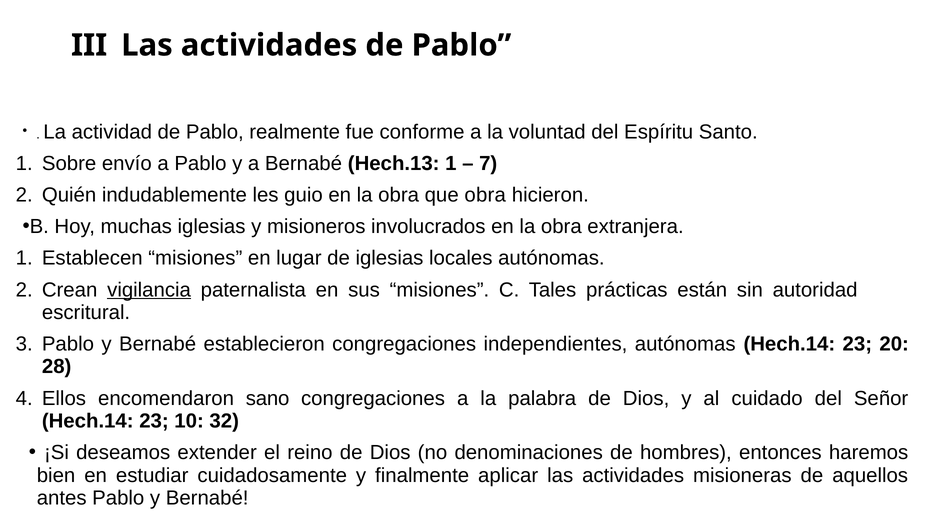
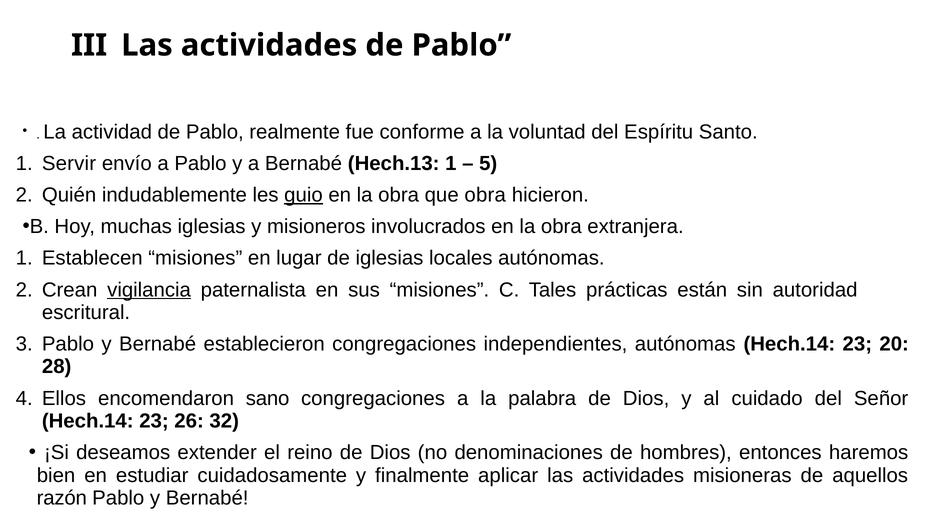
Sobre: Sobre -> Servir
7: 7 -> 5
guio underline: none -> present
10: 10 -> 26
antes: antes -> razón
